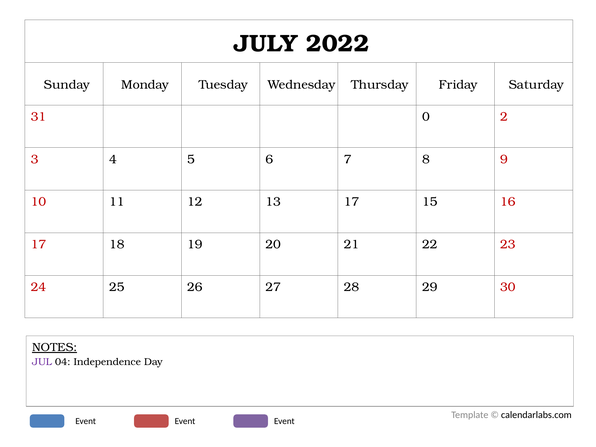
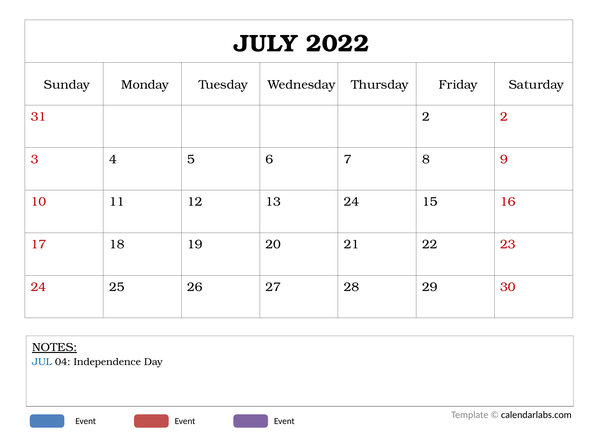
31 0: 0 -> 2
13 17: 17 -> 24
JUL colour: purple -> blue
